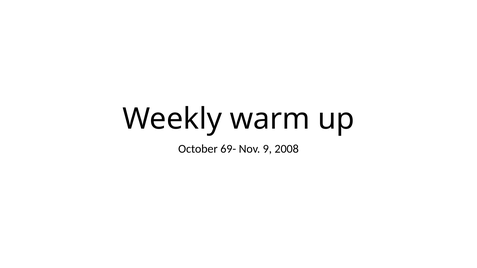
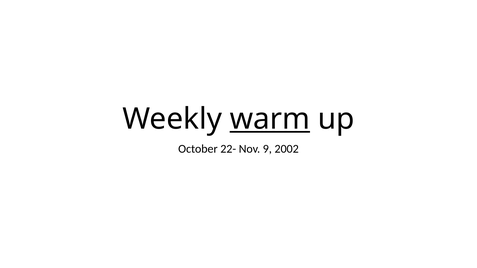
warm underline: none -> present
69-: 69- -> 22-
2008: 2008 -> 2002
